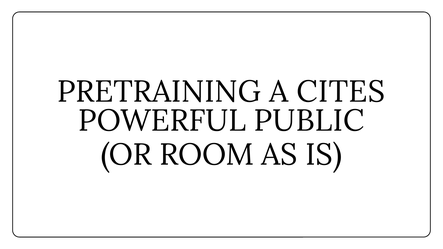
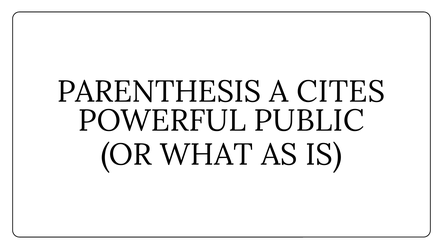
PRETRAINING: PRETRAINING -> PARENTHESIS
ROOM: ROOM -> WHAT
